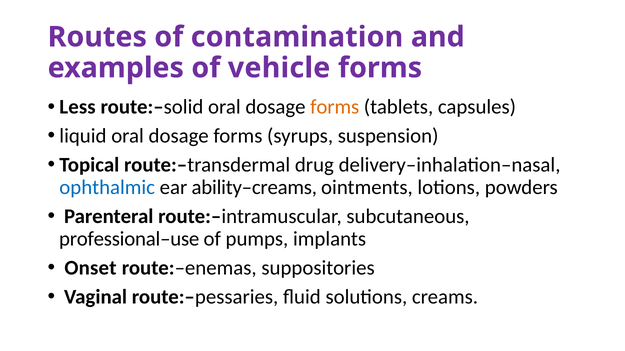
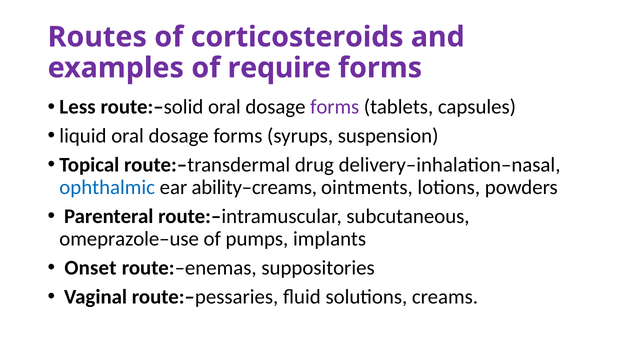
contamination: contamination -> corticosteroids
vehicle: vehicle -> require
forms at (335, 107) colour: orange -> purple
professional–use: professional–use -> omeprazole–use
